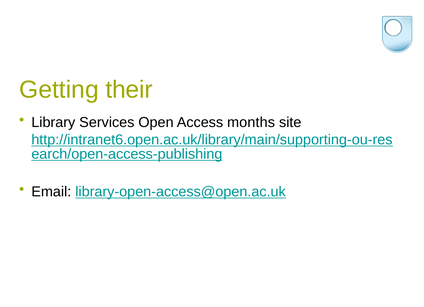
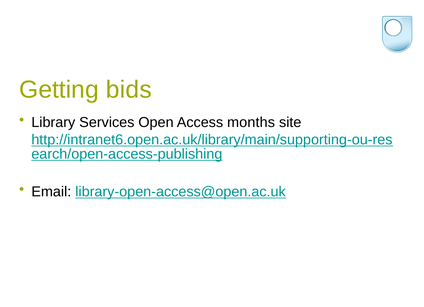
their: their -> bids
